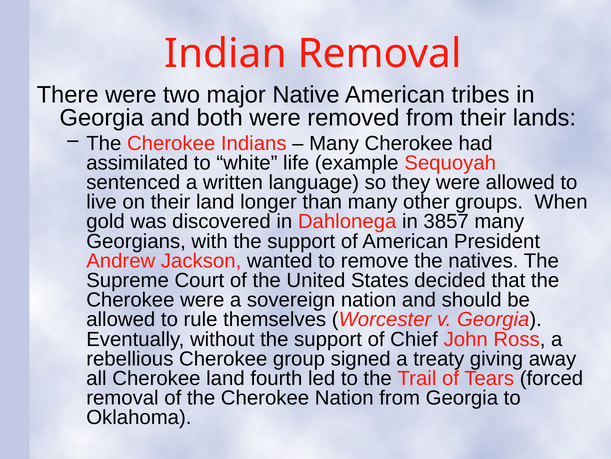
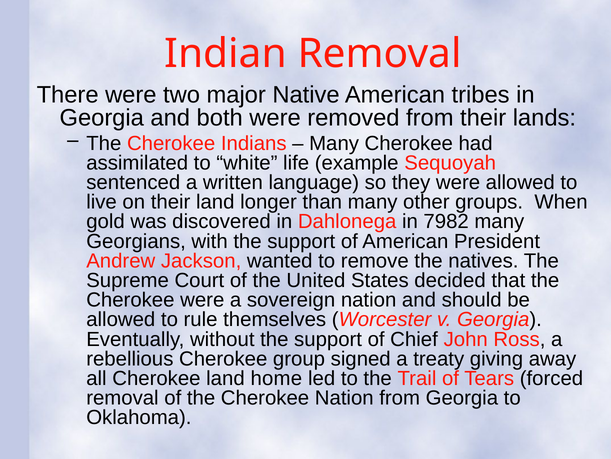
3857: 3857 -> 7982
fourth: fourth -> home
